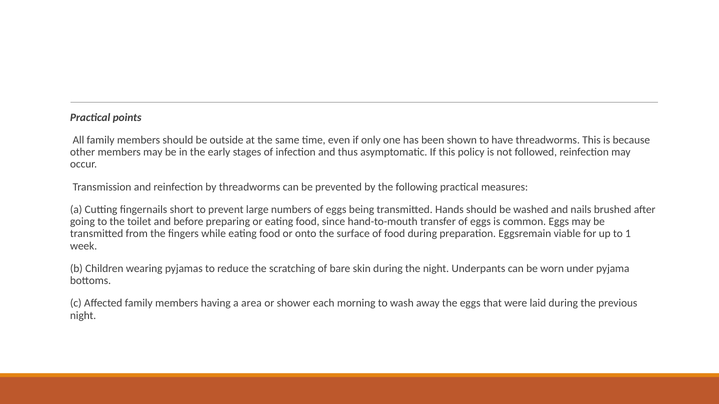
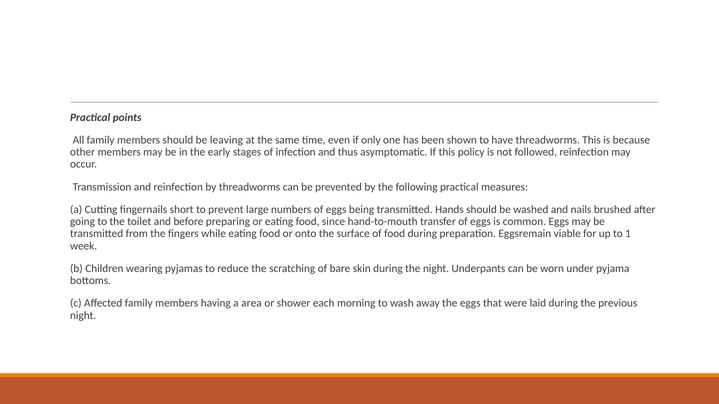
outside: outside -> leaving
